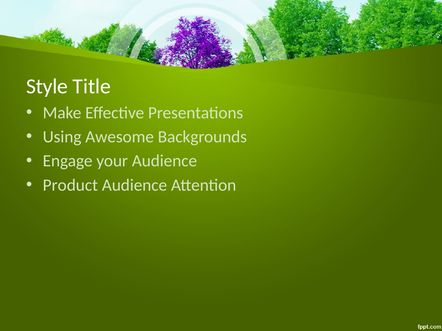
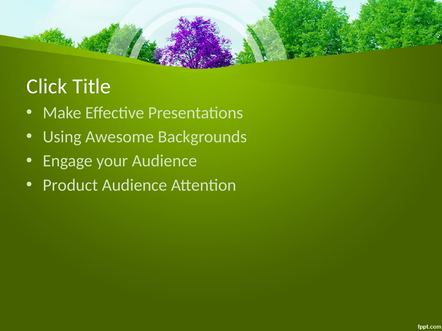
Style: Style -> Click
